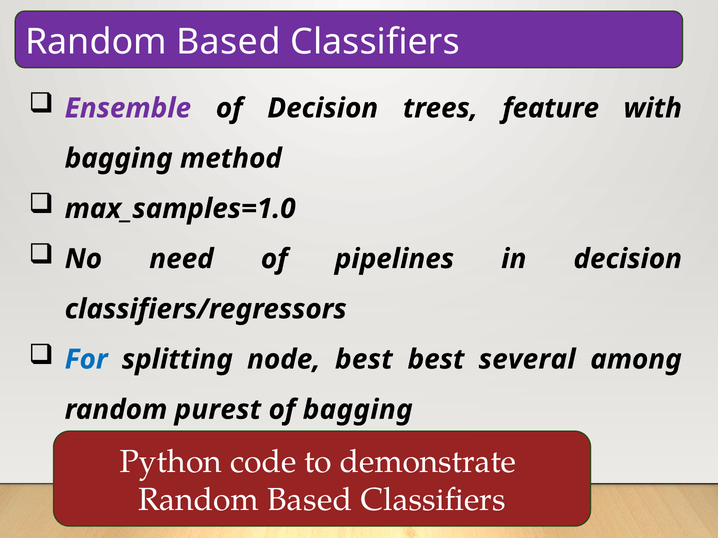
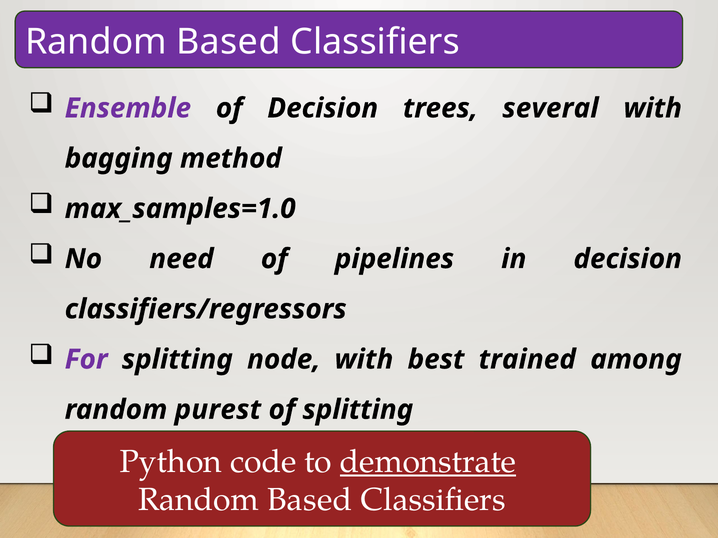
feature: feature -> several
For colour: blue -> purple
node best: best -> with
several: several -> trained
of bagging: bagging -> splitting
demonstrate underline: none -> present
